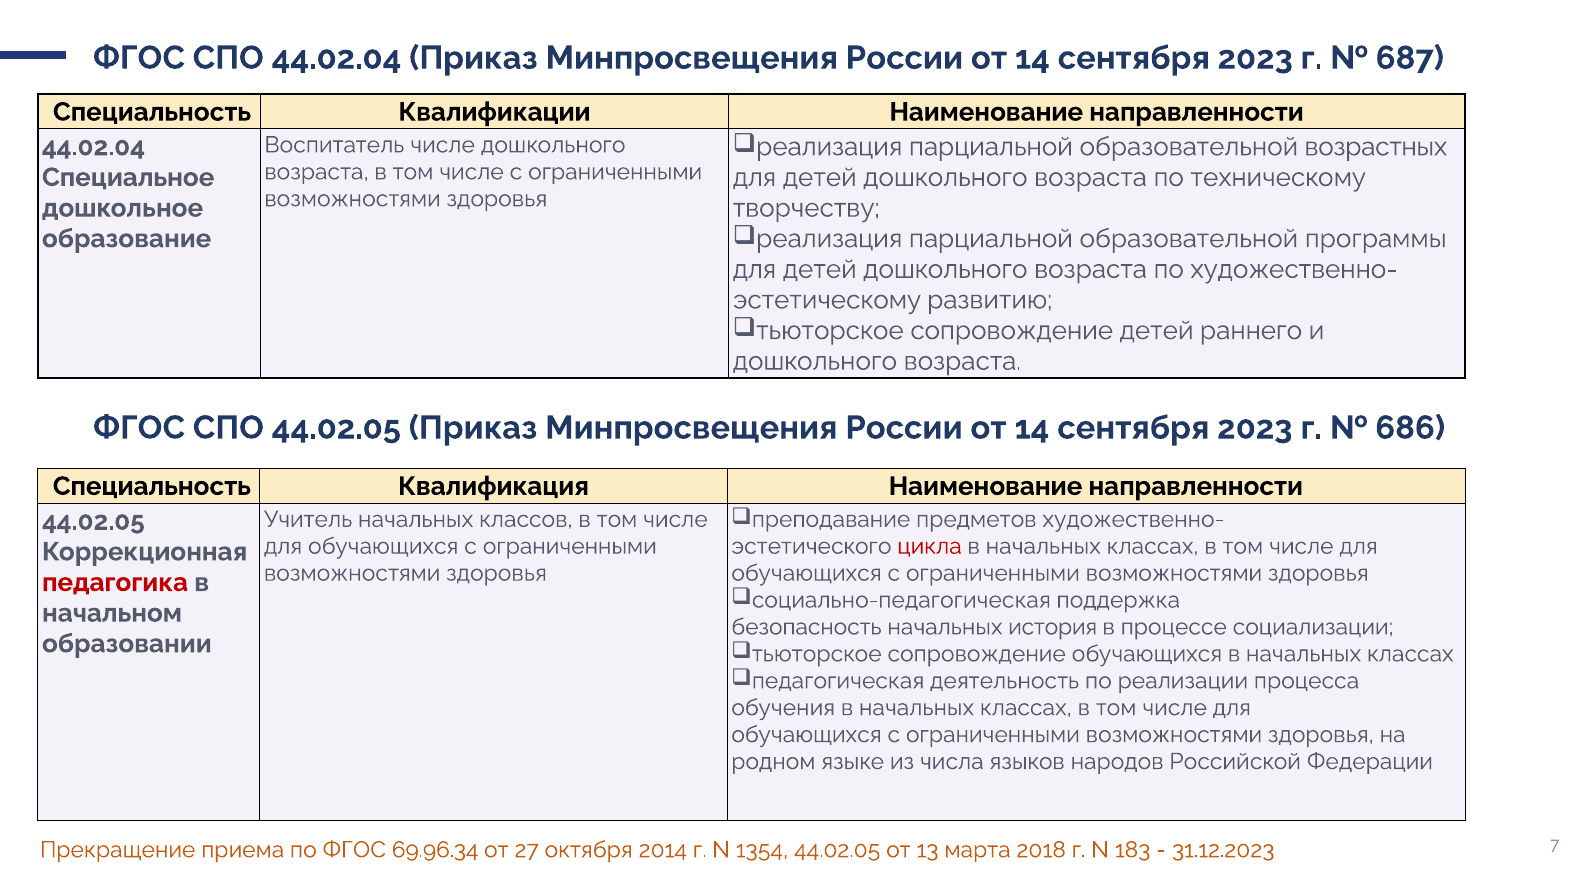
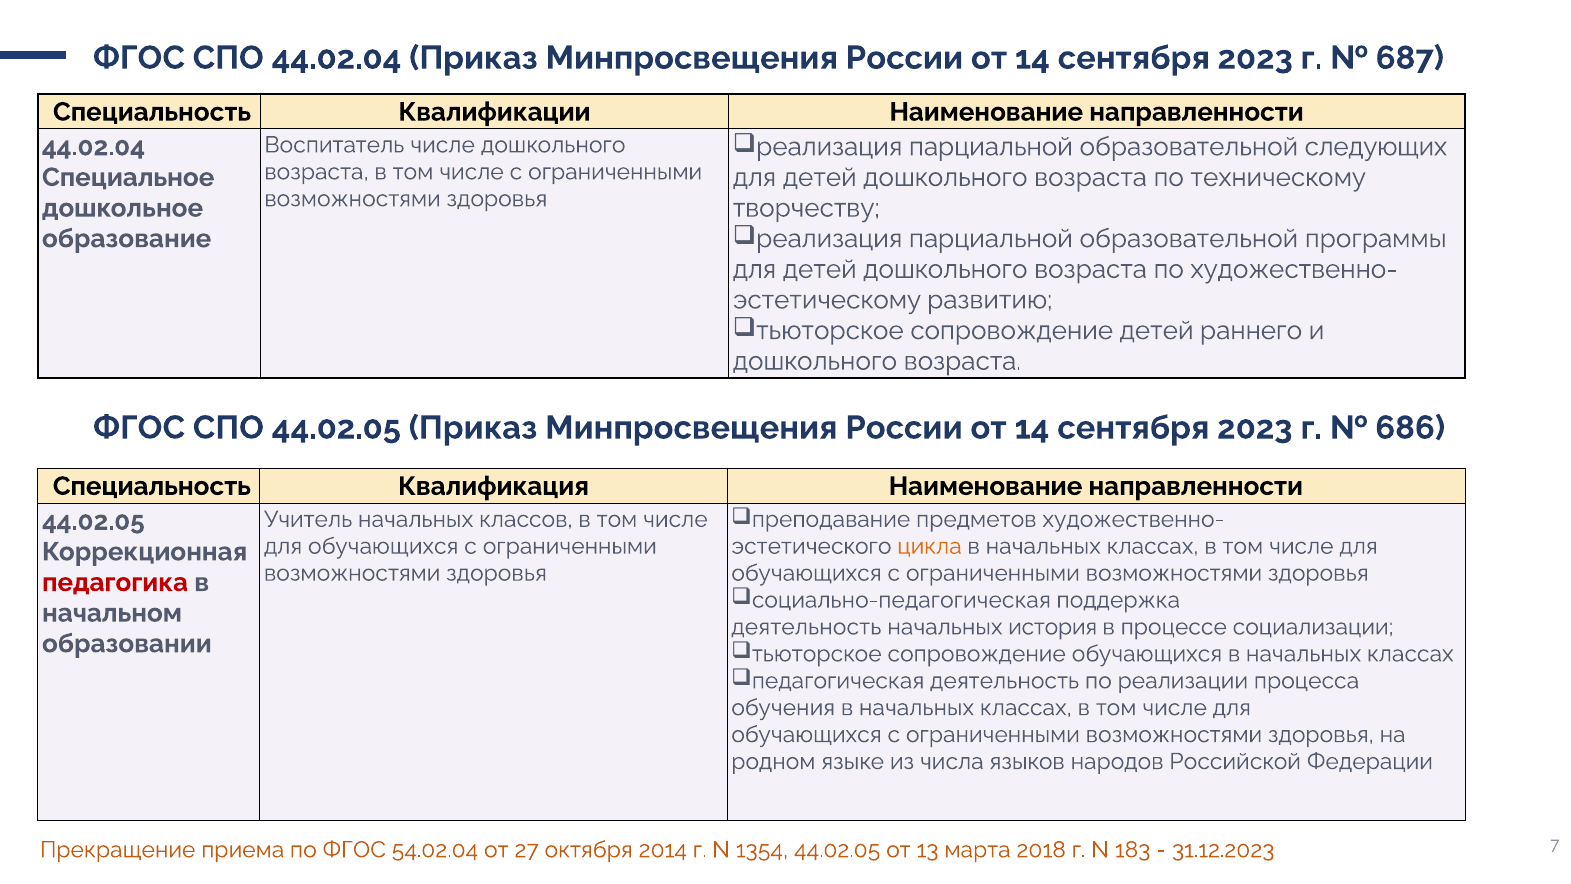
возрастных: возрастных -> следующих
цикла colour: red -> orange
безопасность at (806, 627): безопасность -> деятельность
69.96.34: 69.96.34 -> 54.02.04
